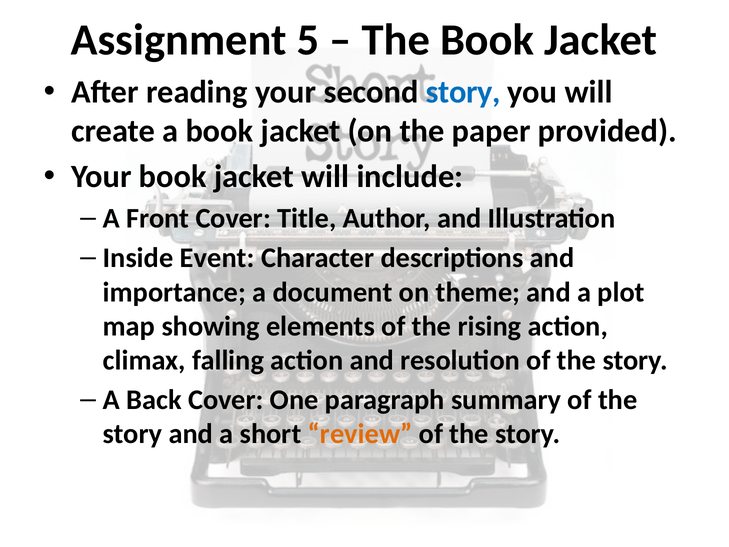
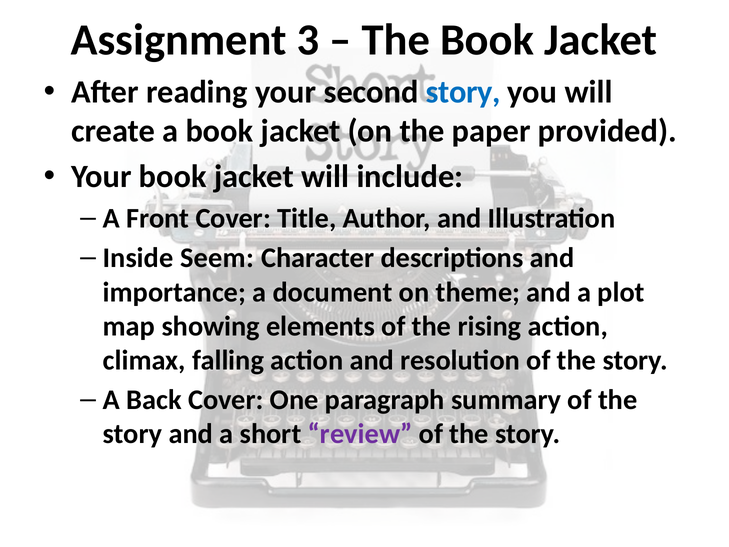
5: 5 -> 3
Event: Event -> Seem
review colour: orange -> purple
